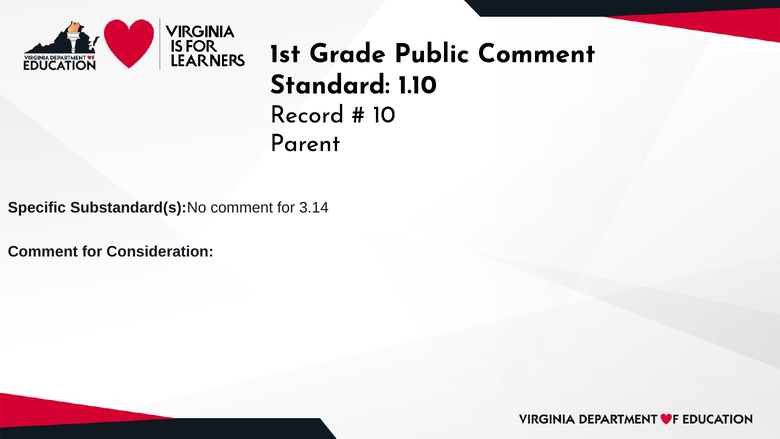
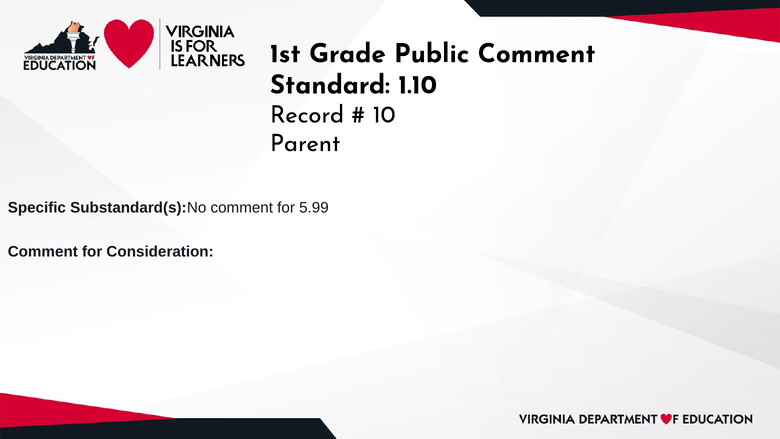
3.14: 3.14 -> 5.99
